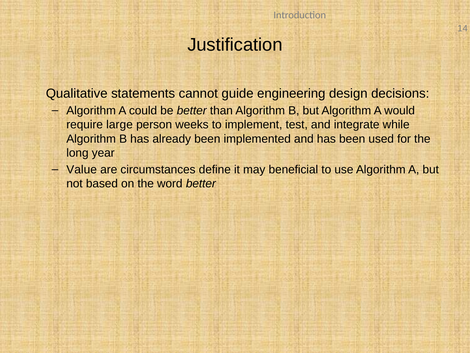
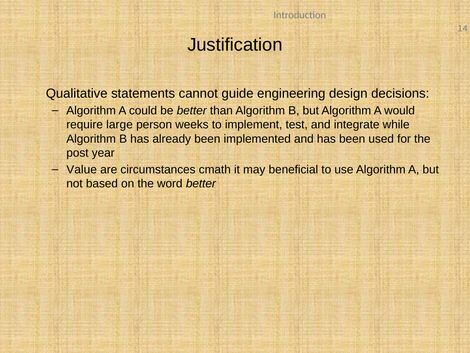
long: long -> post
define: define -> cmath
